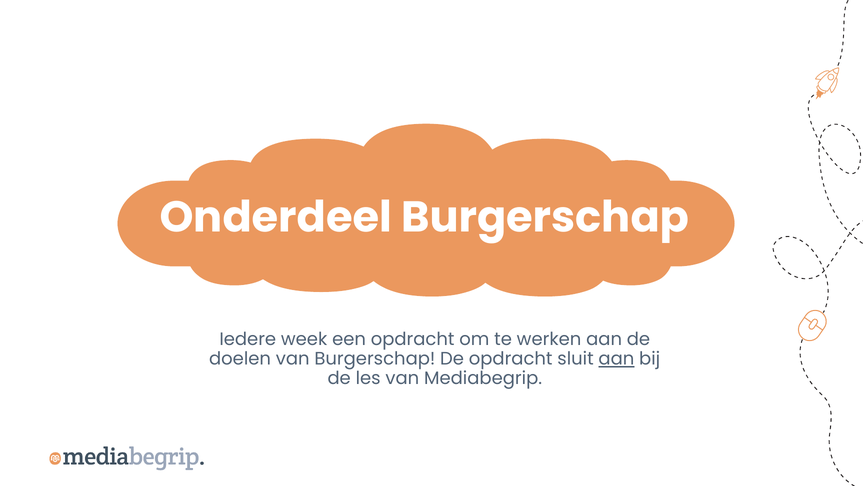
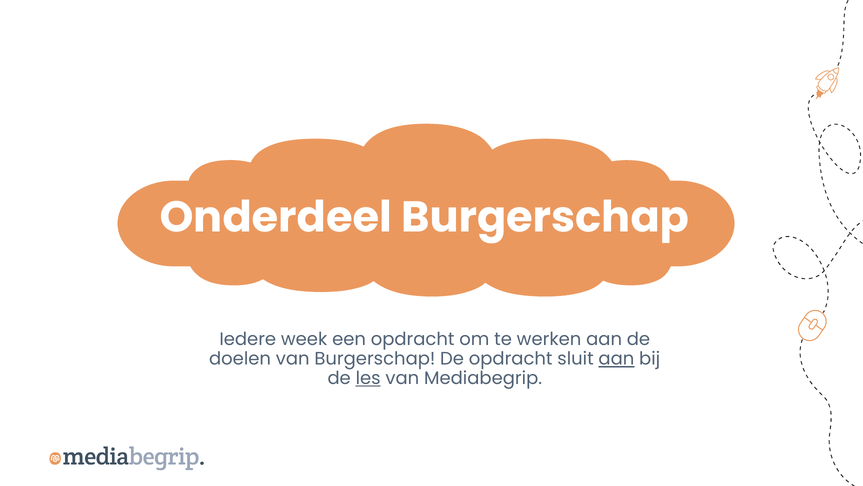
les underline: none -> present
